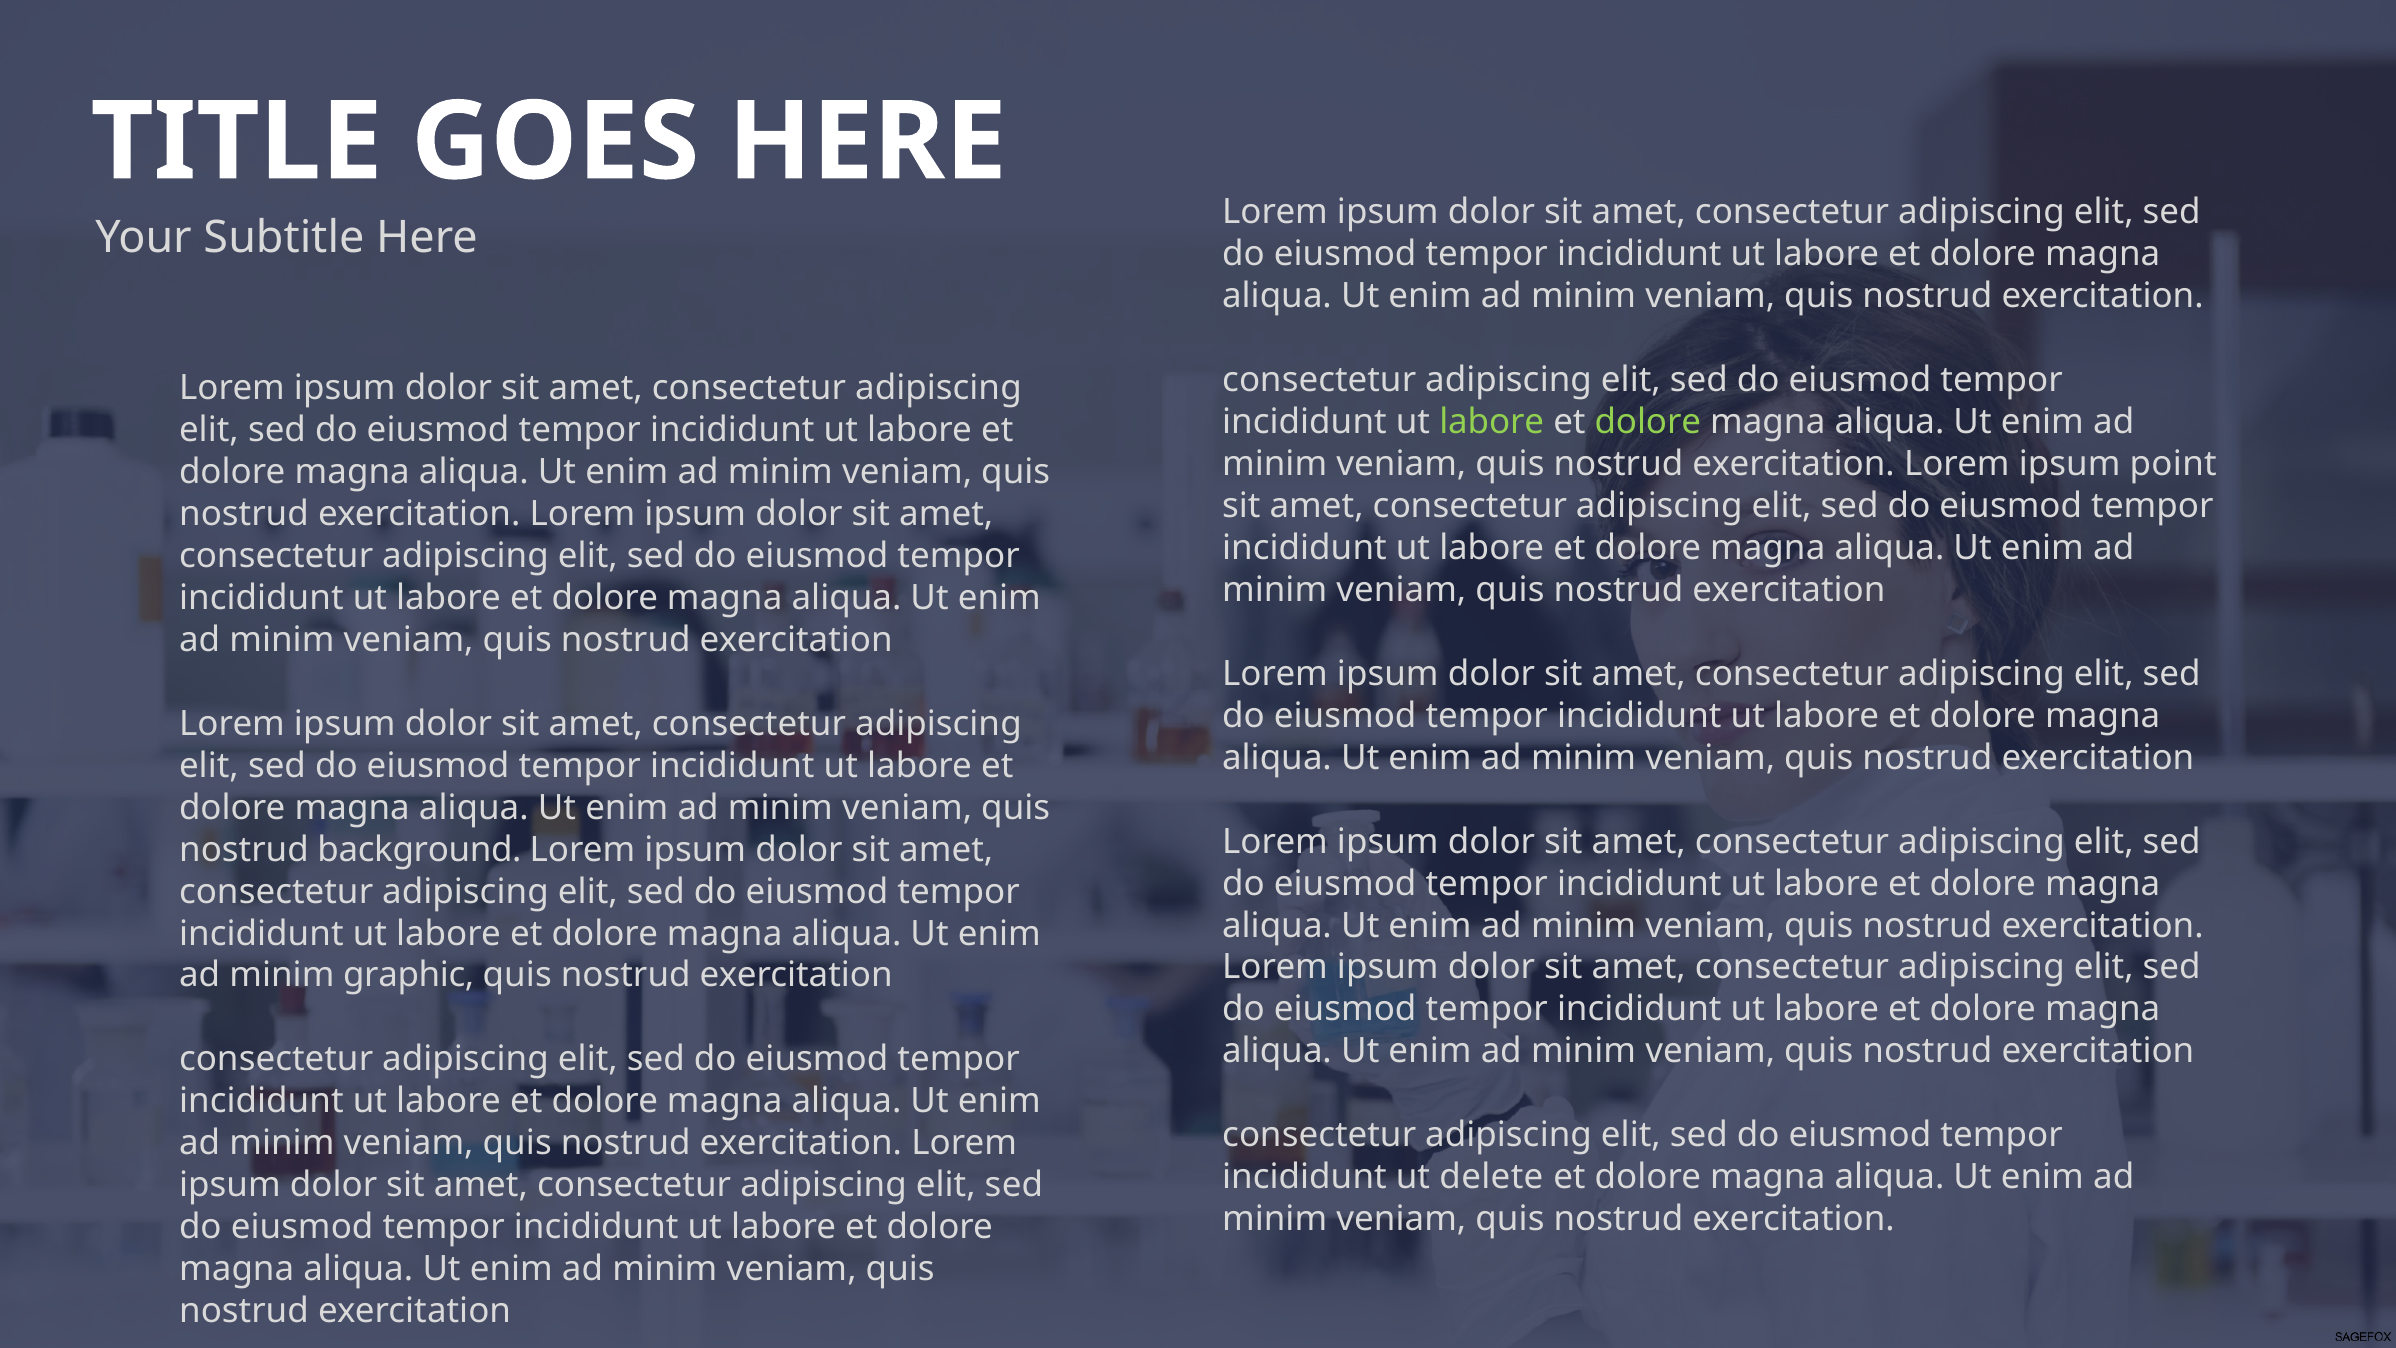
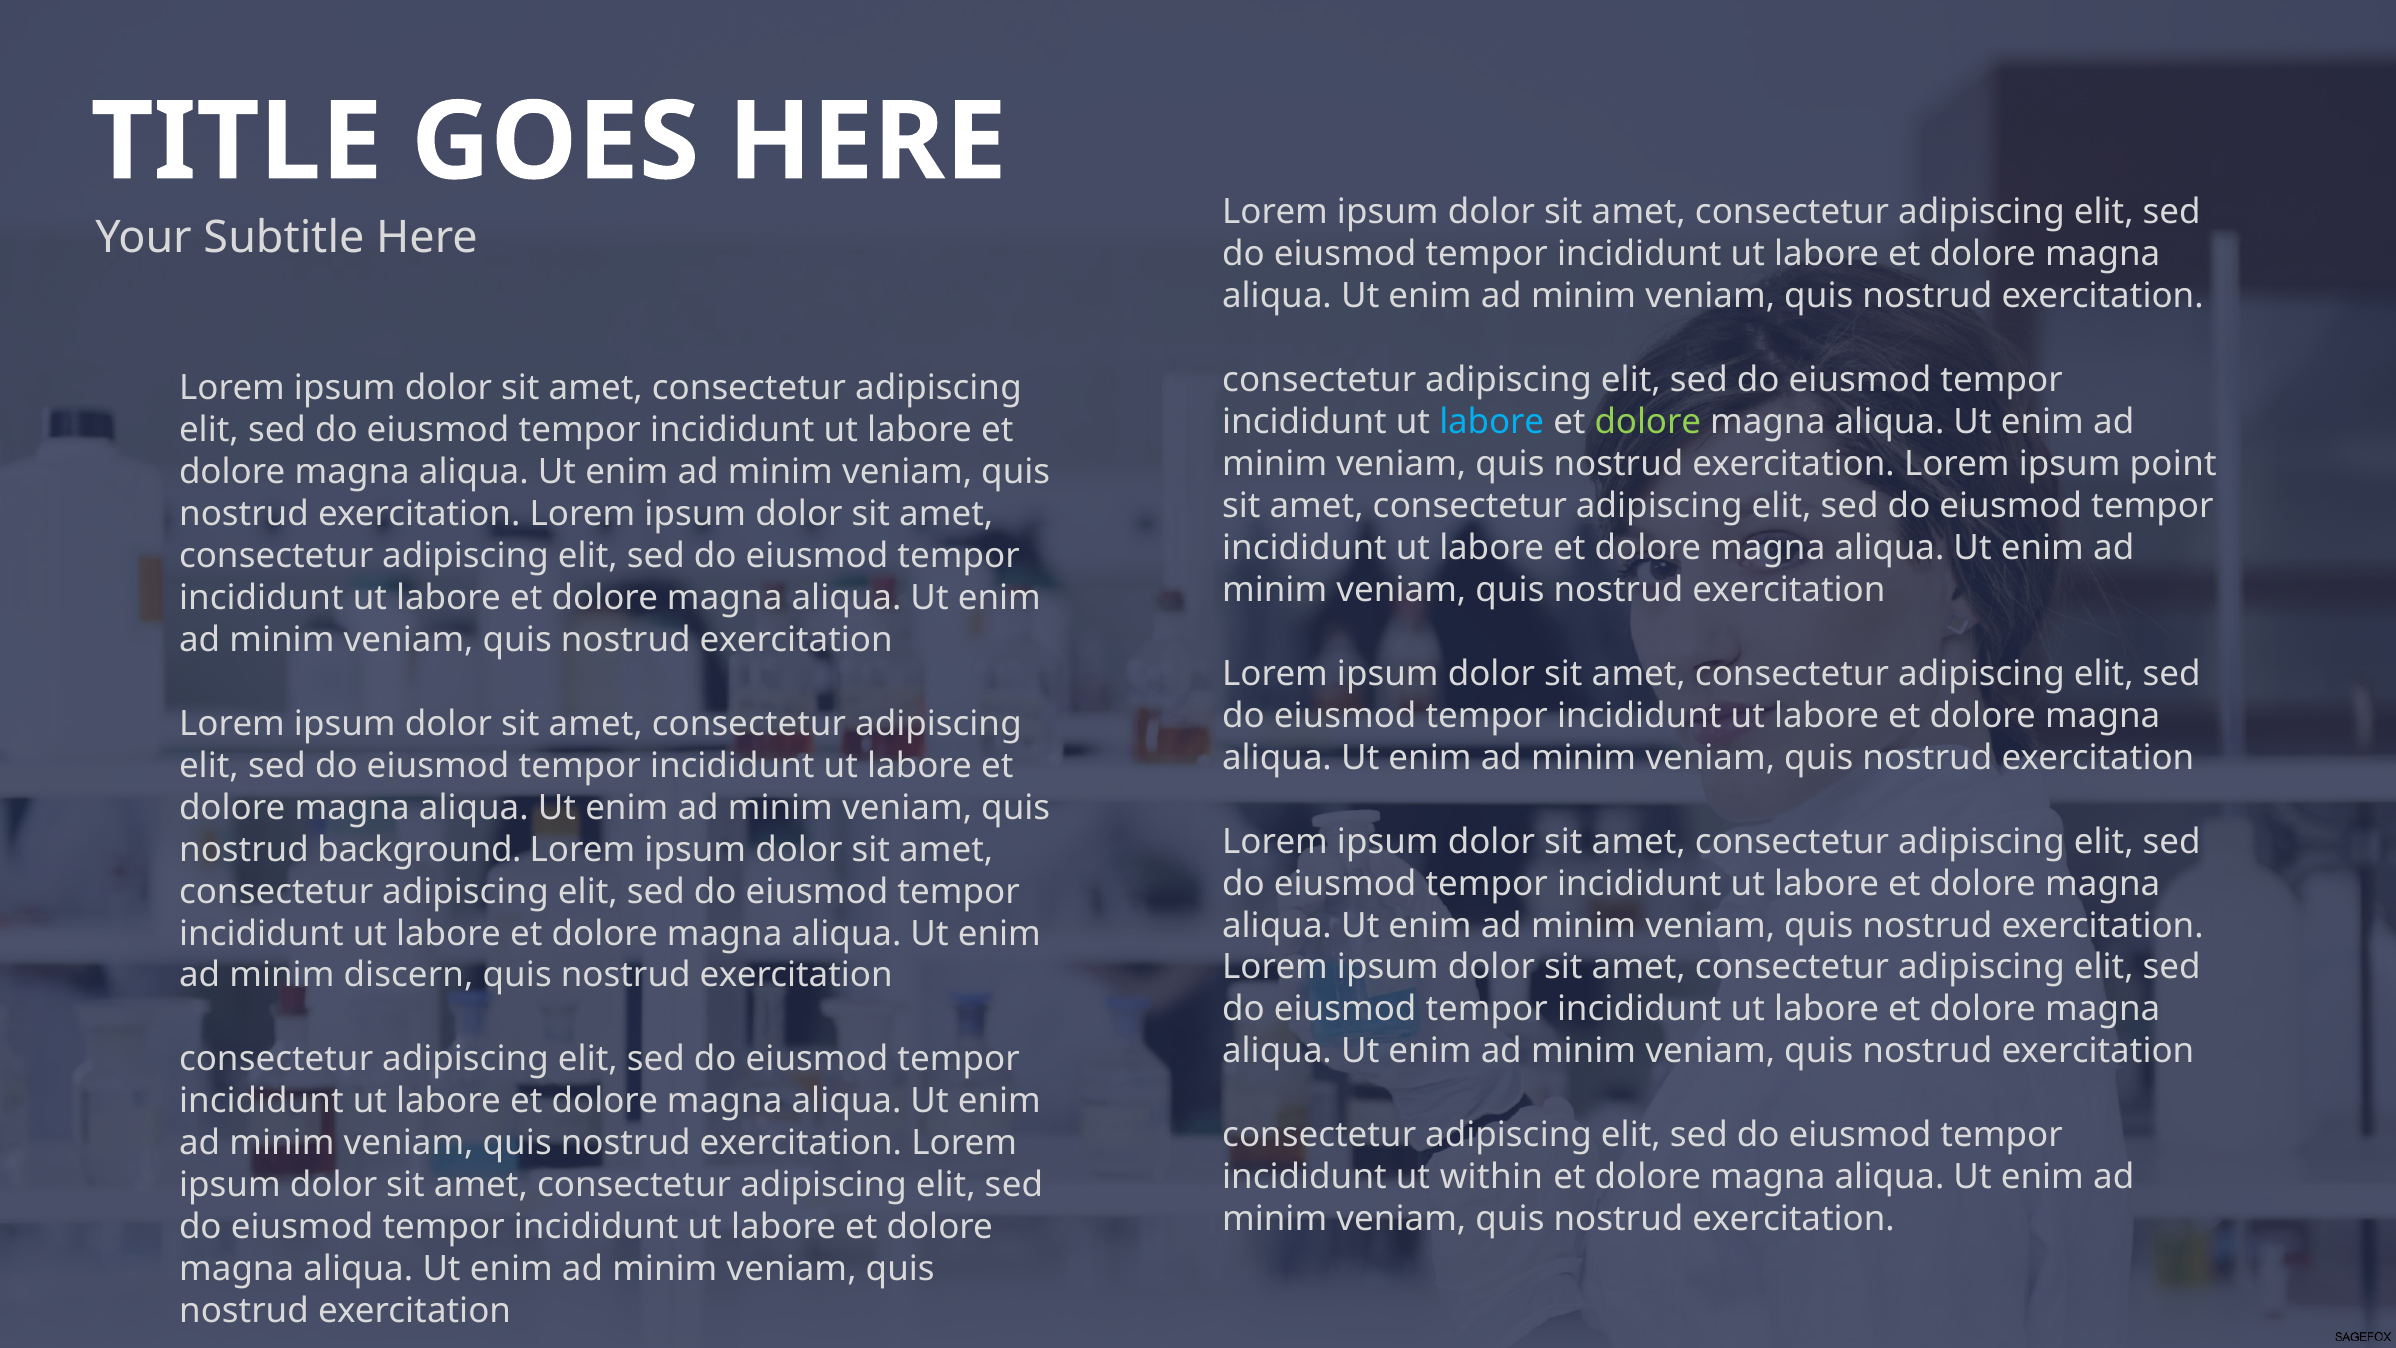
labore at (1492, 422) colour: light green -> light blue
graphic: graphic -> discern
delete: delete -> within
